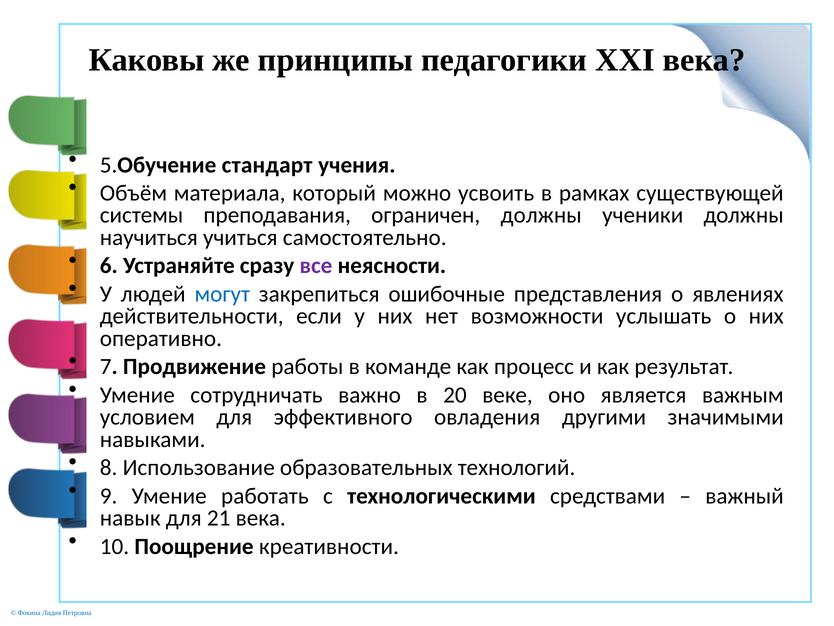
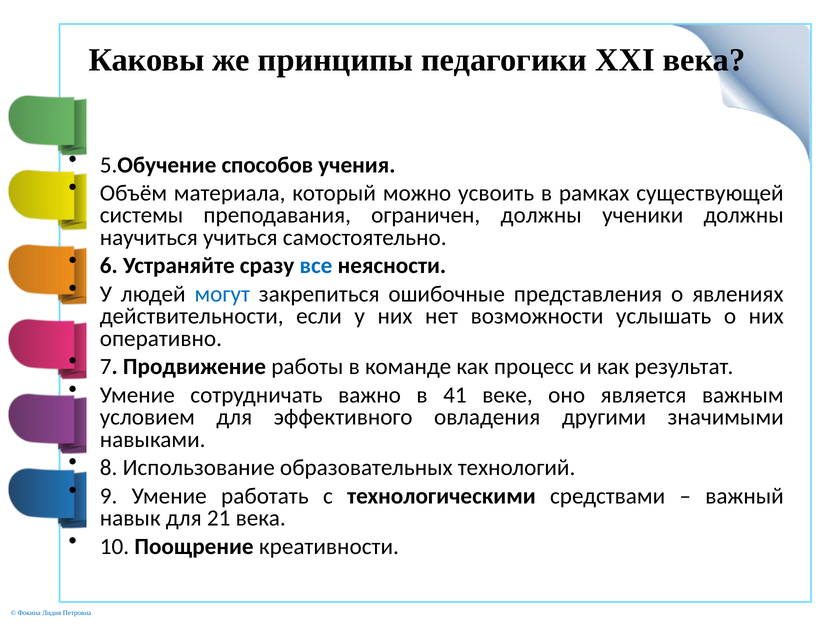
стандарт: стандарт -> способов
все colour: purple -> blue
20: 20 -> 41
